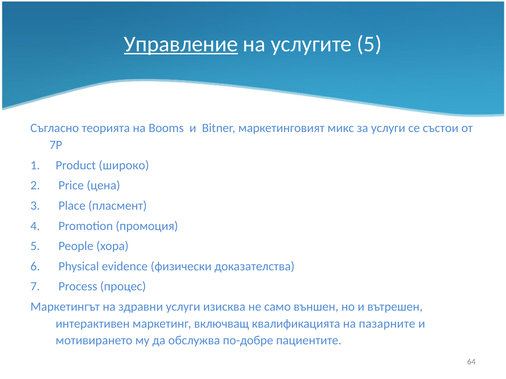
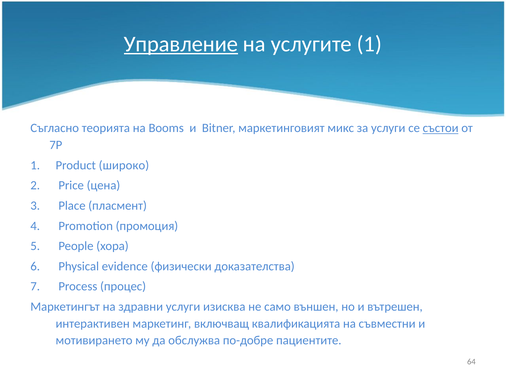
услугите 5: 5 -> 1
състои underline: none -> present
пазарните: пазарните -> съвместни
